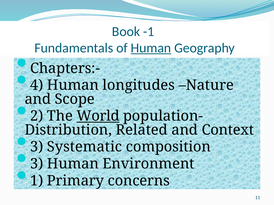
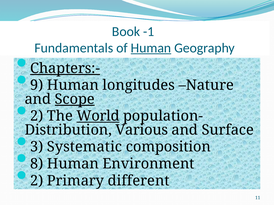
Chapters:- underline: none -> present
4: 4 -> 9
Scope underline: none -> present
Related: Related -> Various
Context: Context -> Surface
3 at (37, 164): 3 -> 8
1 at (37, 181): 1 -> 2
concerns: concerns -> different
